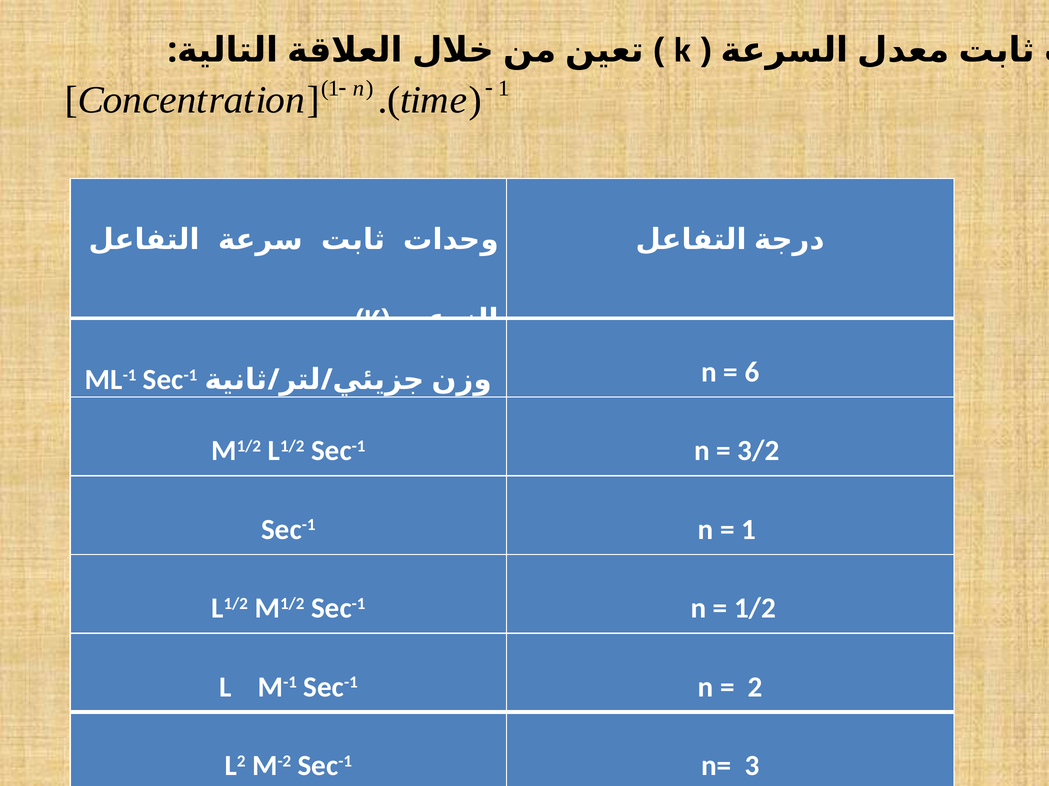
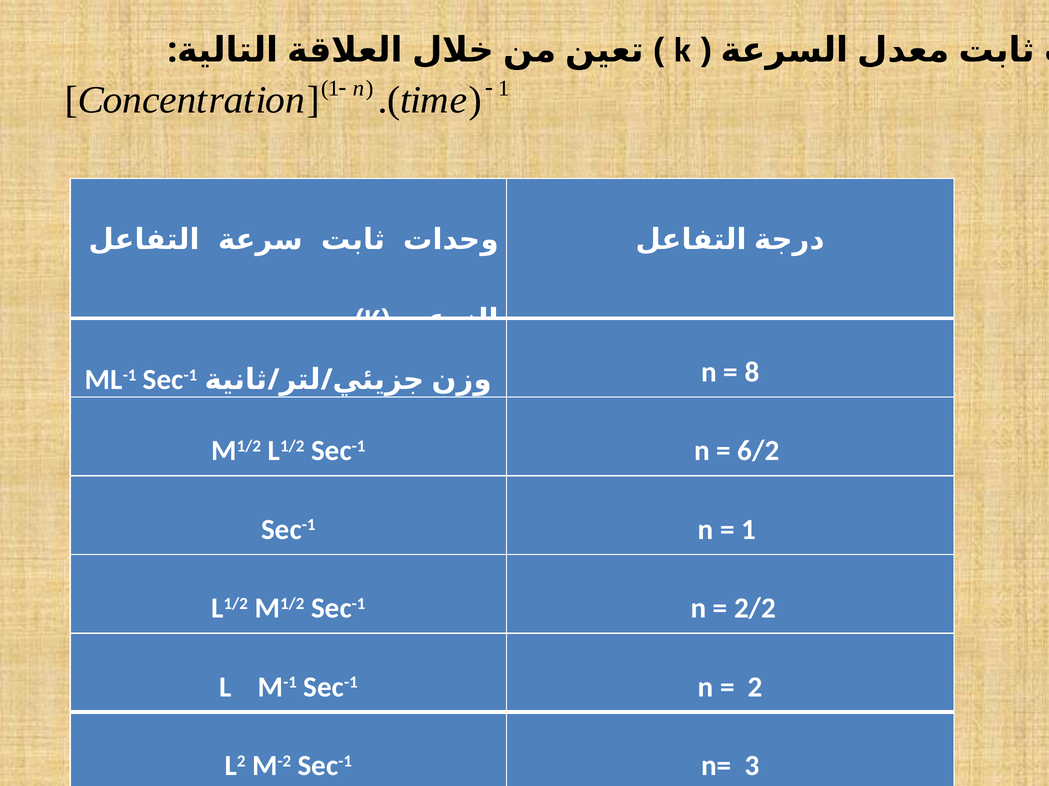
6: 6 -> 8
3/2: 3/2 -> 6/2
1/2: 1/2 -> 2/2
